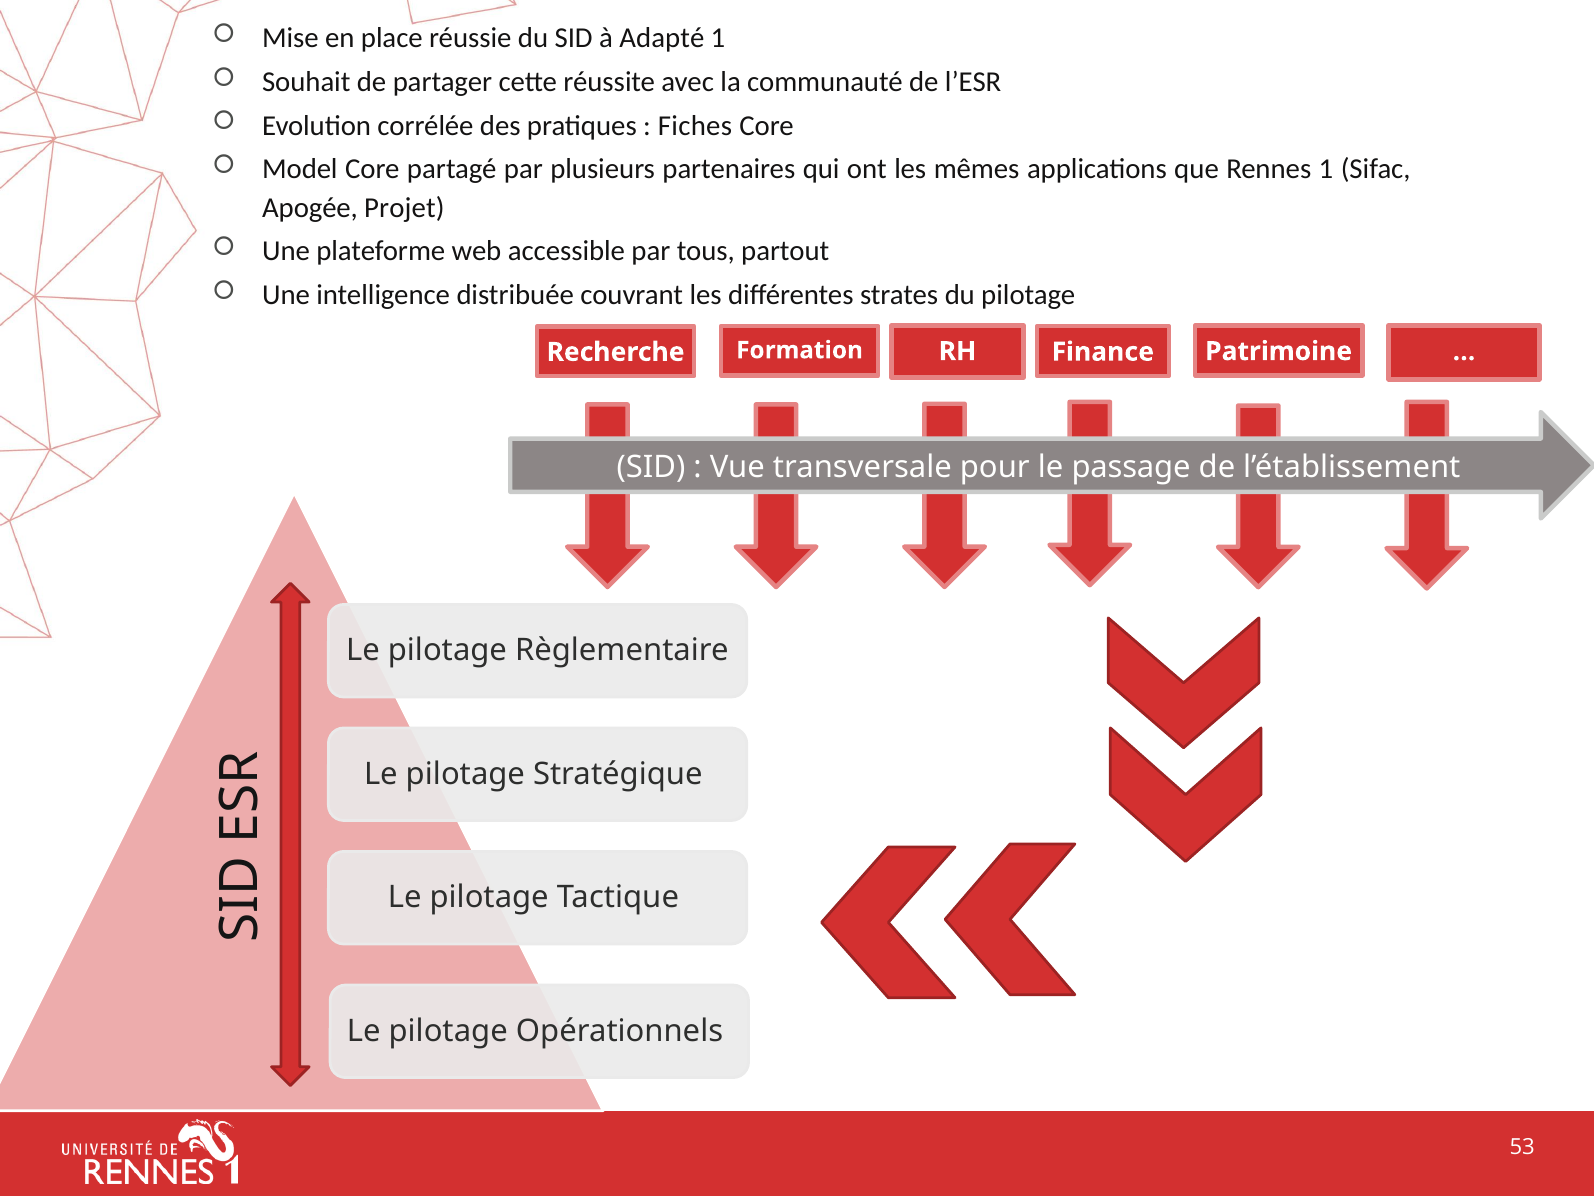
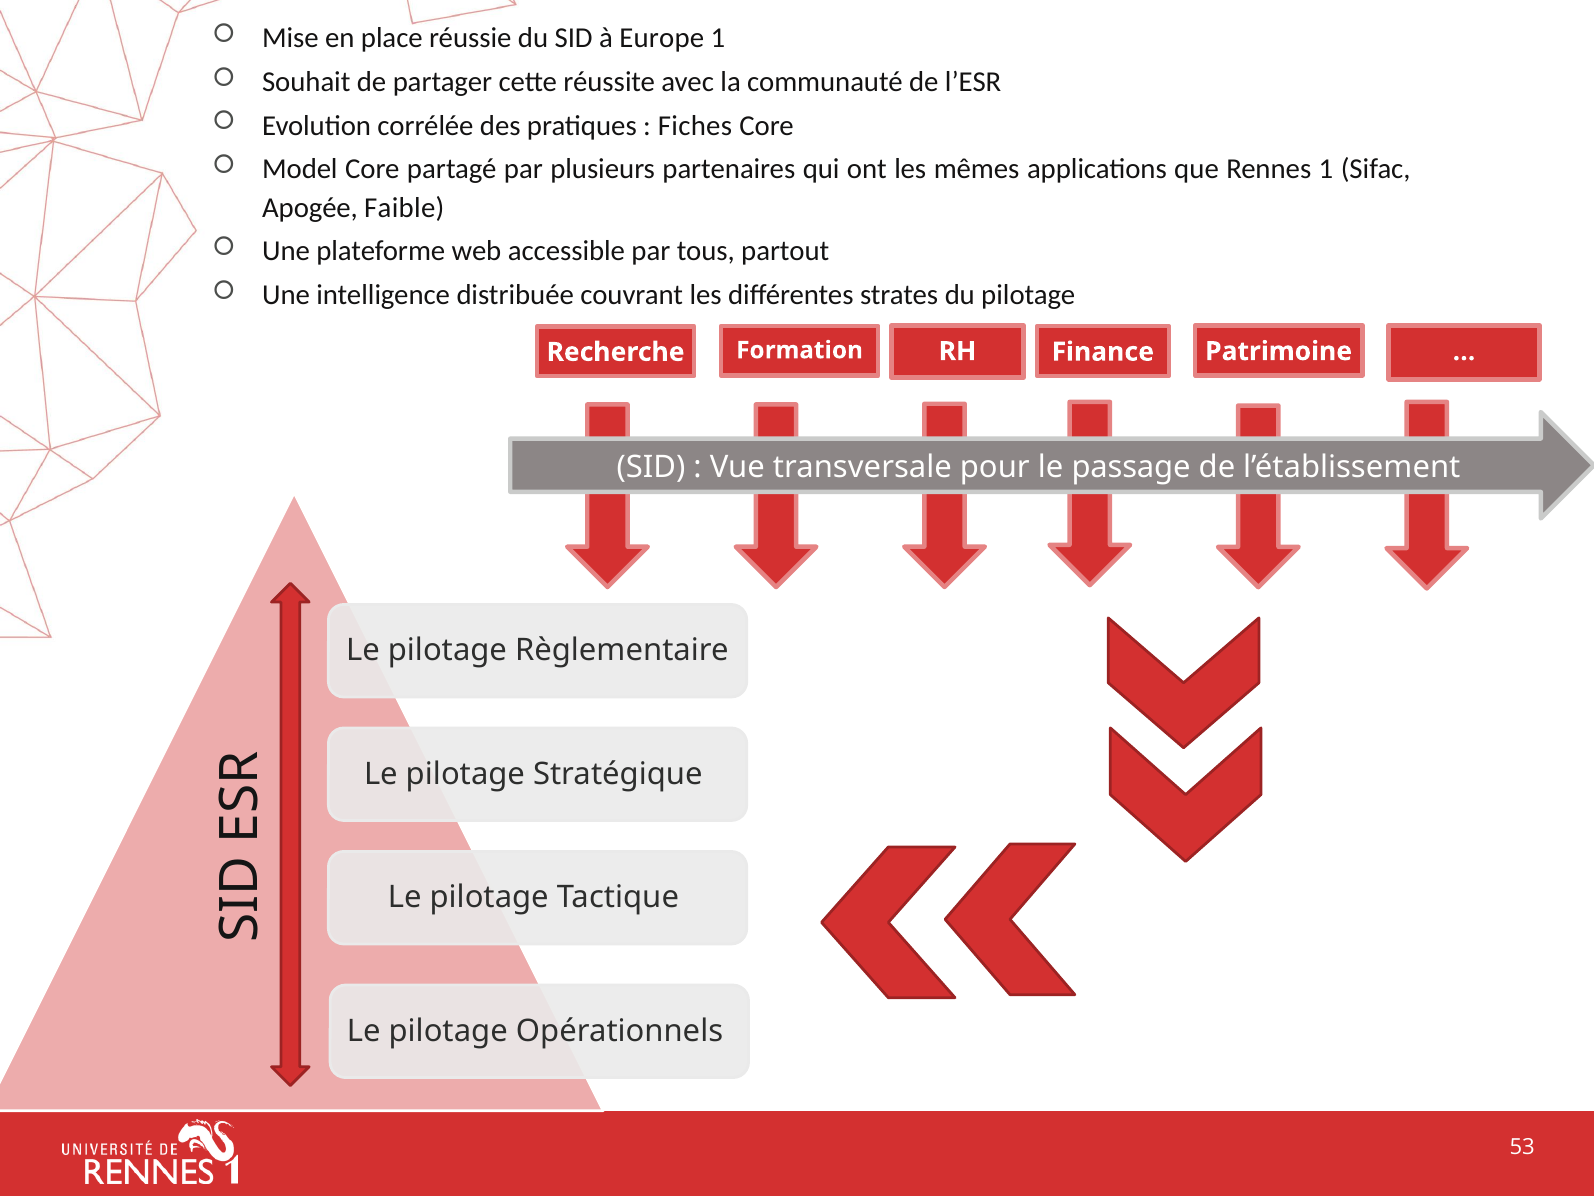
Adapté: Adapté -> Europe
Projet: Projet -> Faible
